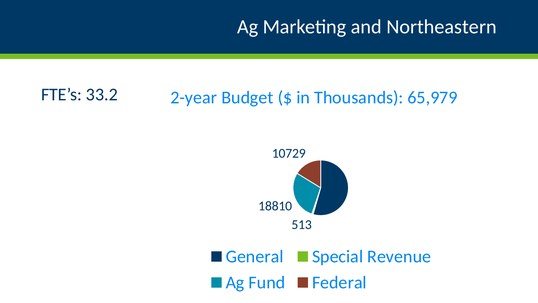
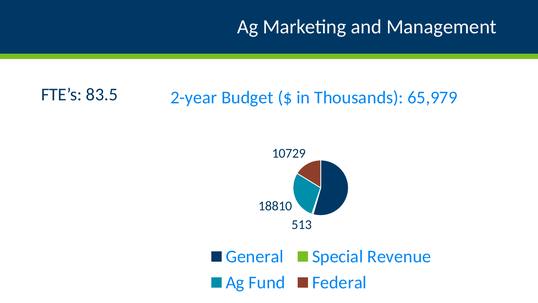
Northeastern: Northeastern -> Management
33.2: 33.2 -> 83.5
